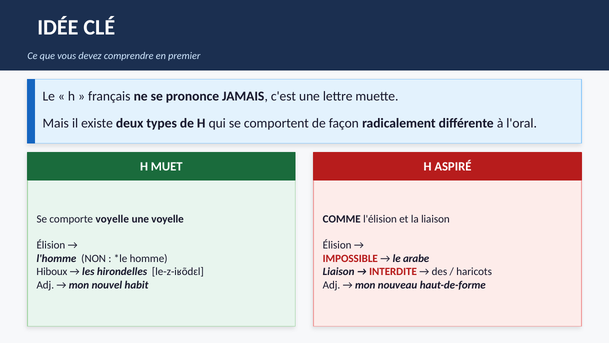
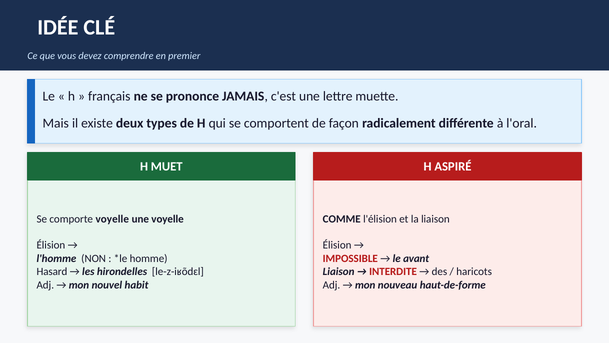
arabe: arabe -> avant
Hiboux: Hiboux -> Hasard
